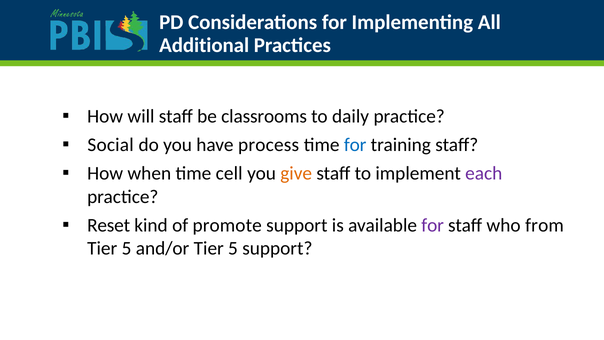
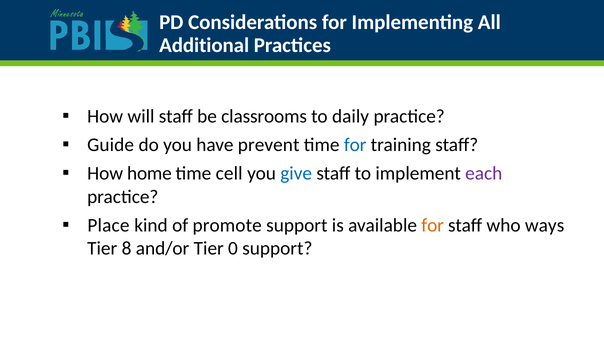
Social: Social -> Guide
process: process -> prevent
when: when -> home
give colour: orange -> blue
Reset: Reset -> Place
for at (433, 225) colour: purple -> orange
from: from -> ways
5 at (127, 248): 5 -> 8
and/or Tier 5: 5 -> 0
